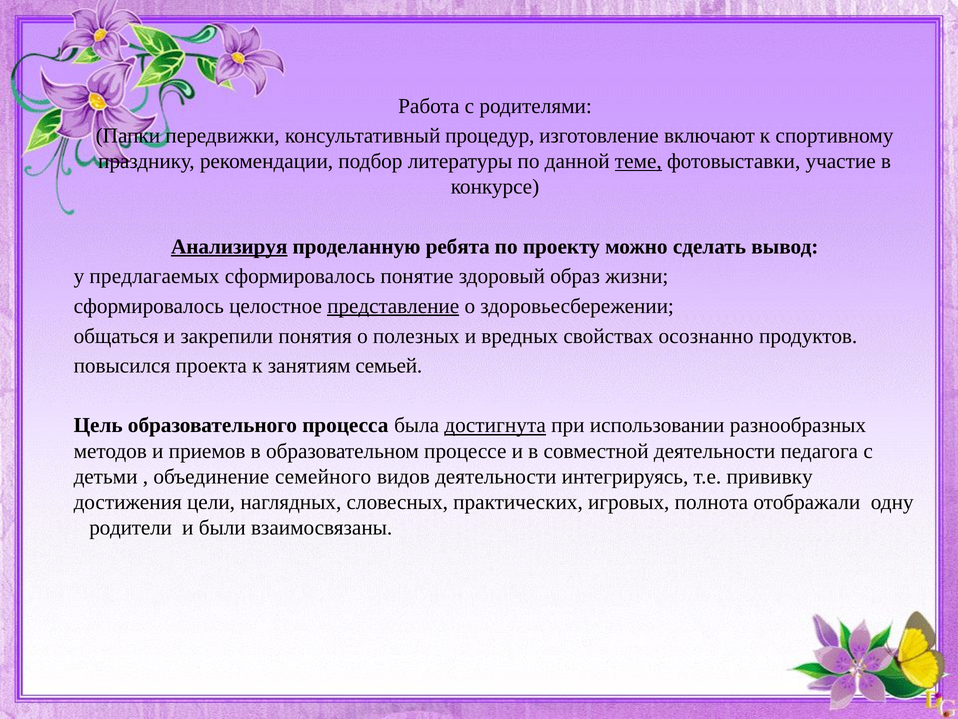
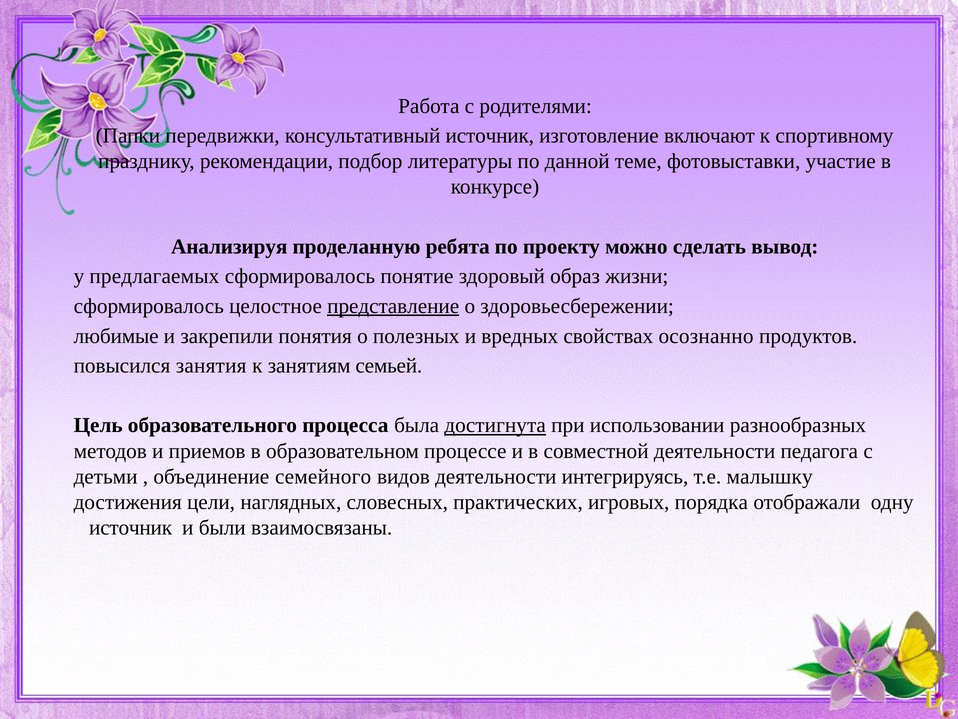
консультативный процедур: процедур -> источник
теме underline: present -> none
Анализируя underline: present -> none
общаться: общаться -> любимые
проекта: проекта -> занятия
прививку: прививку -> малышку
полнота: полнота -> порядка
родители at (131, 527): родители -> источник
